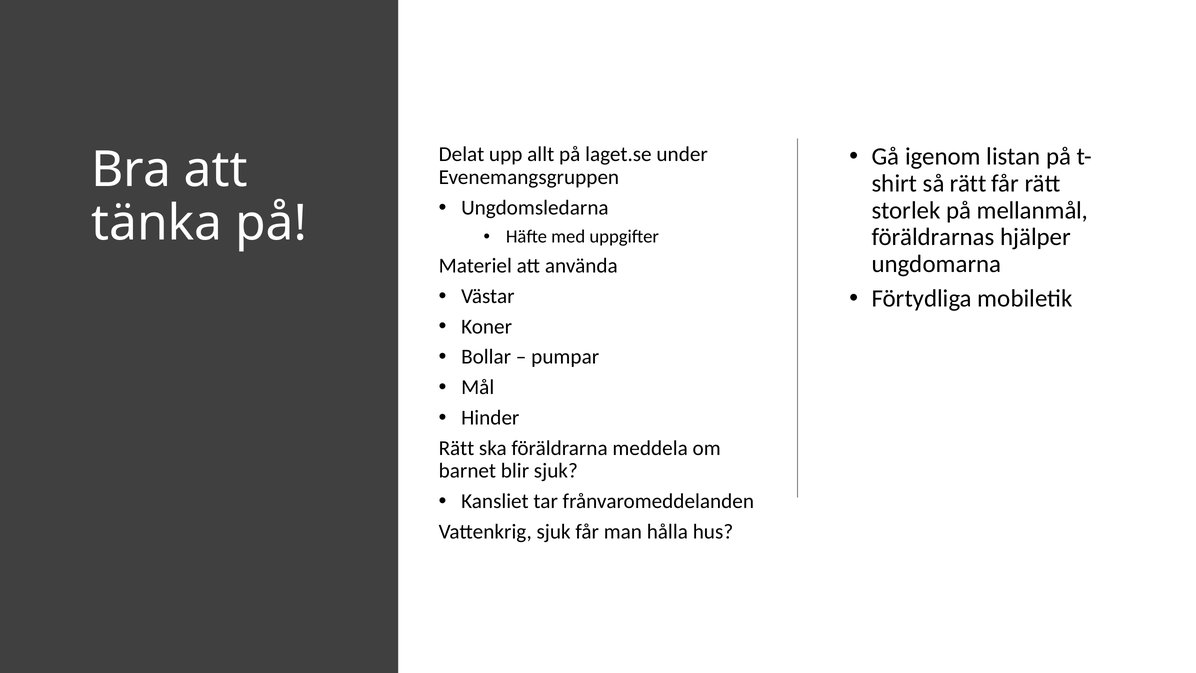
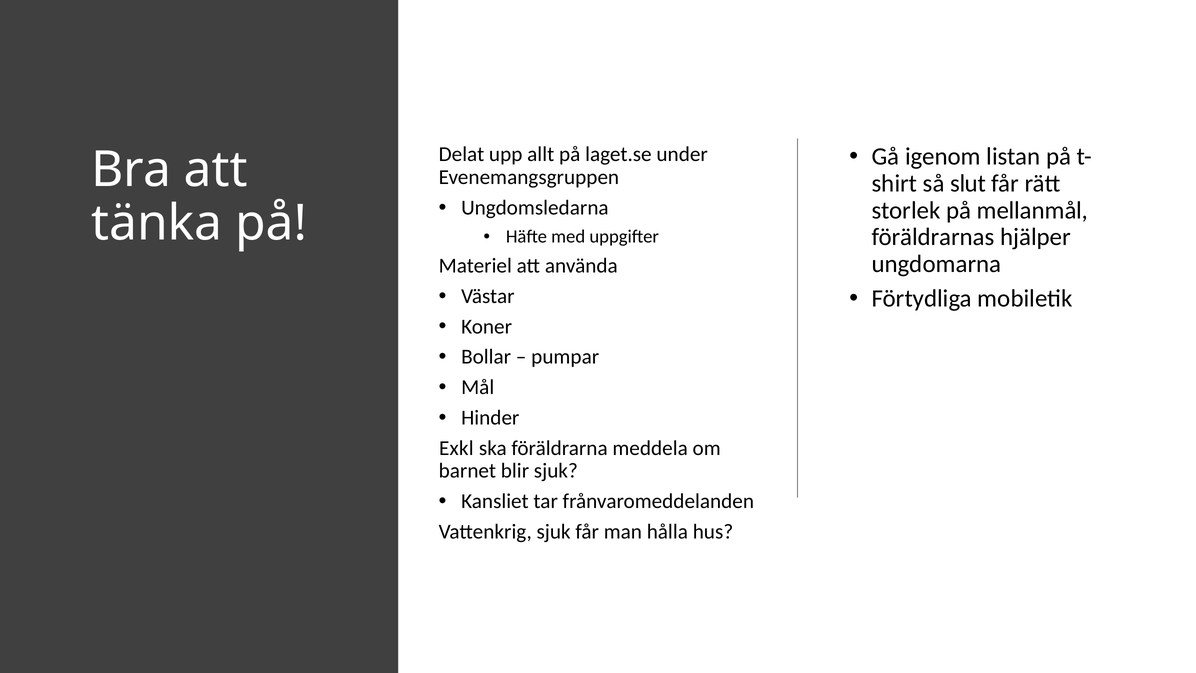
så rätt: rätt -> slut
Rätt at (456, 448): Rätt -> Exkl
